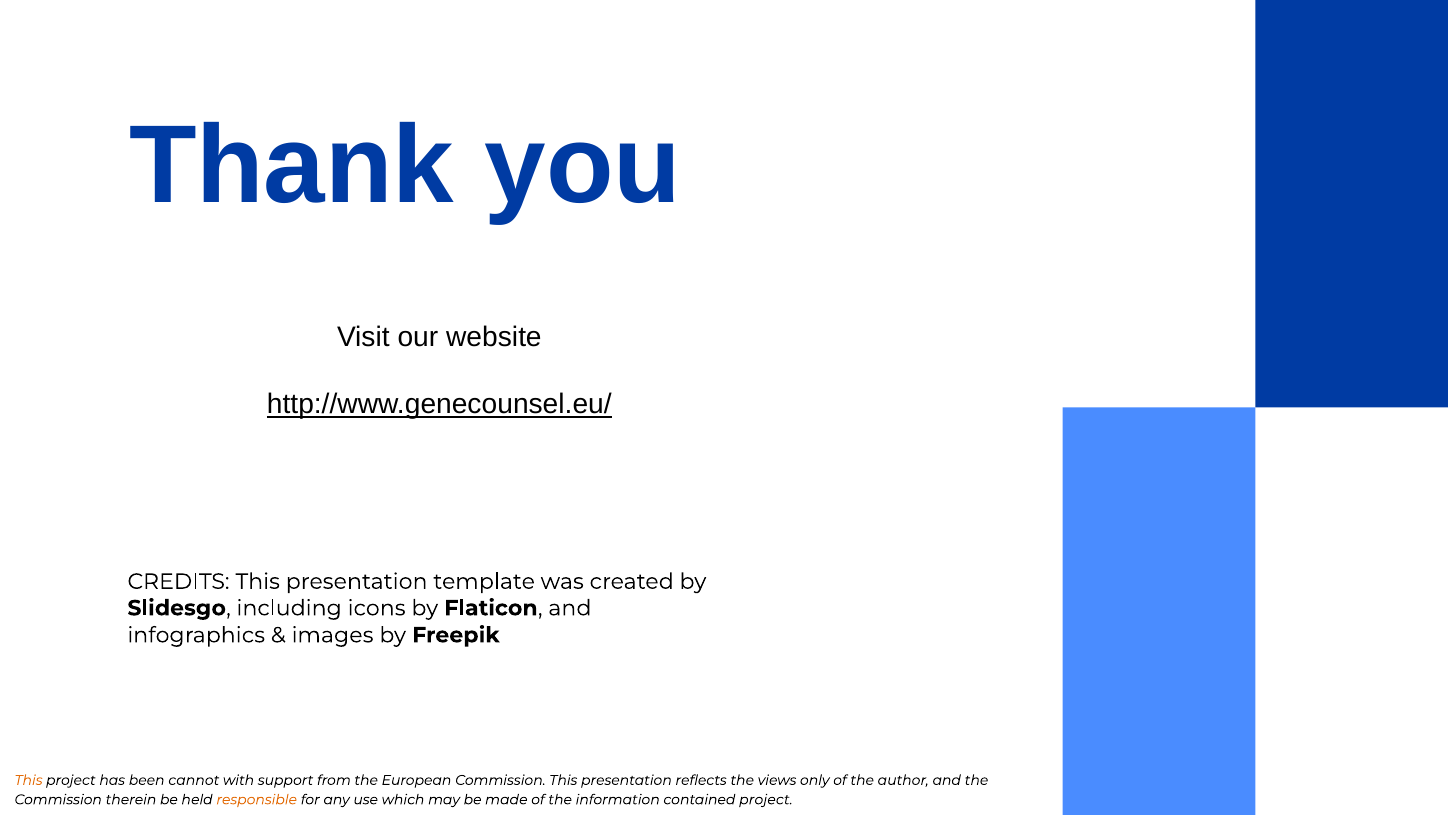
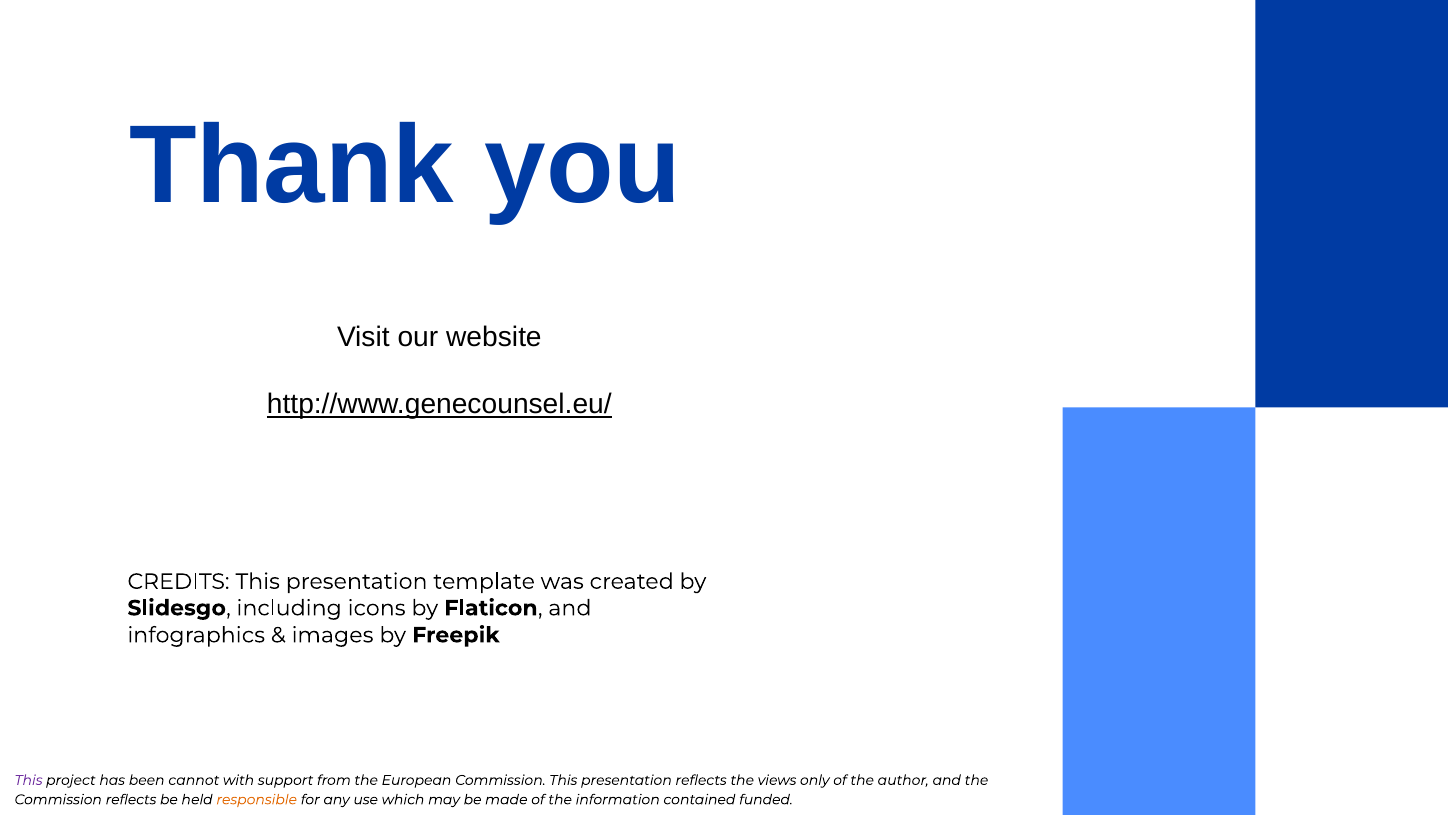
This at (29, 780) colour: orange -> purple
Commission therein: therein -> reflects
contained project: project -> funded
